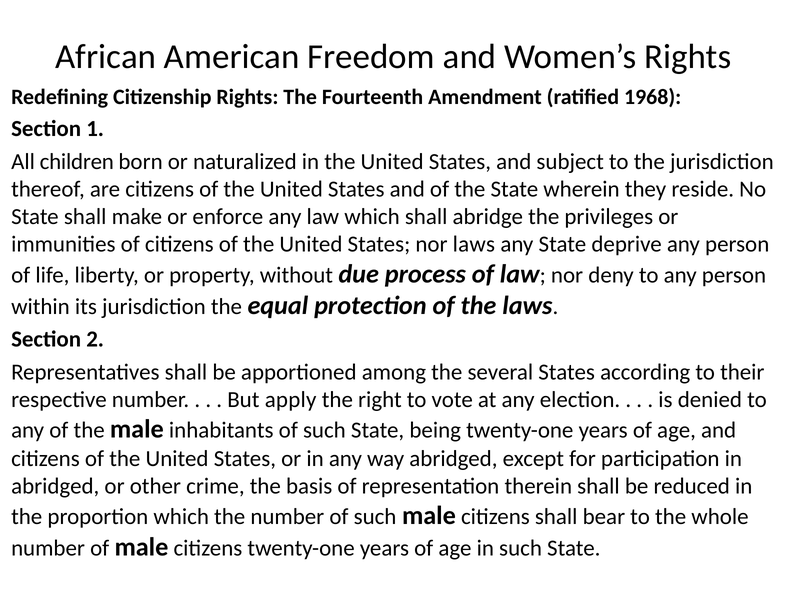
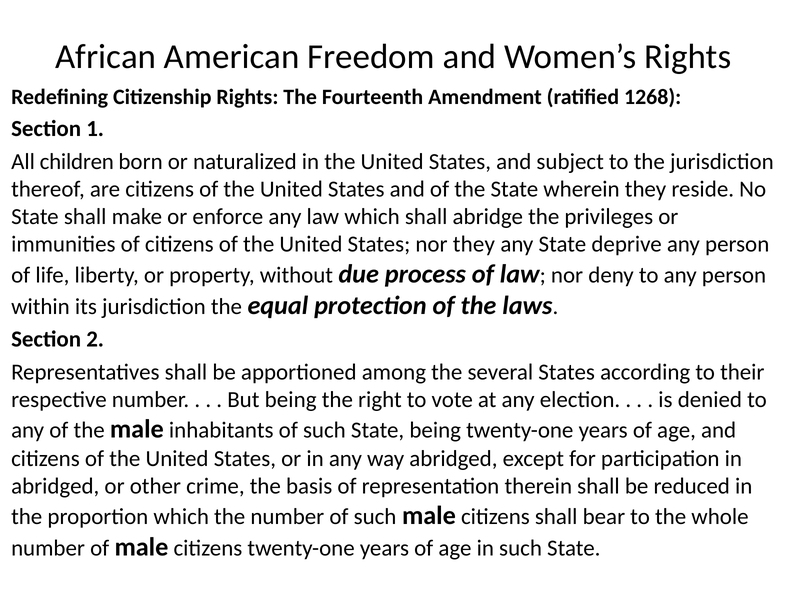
1968: 1968 -> 1268
nor laws: laws -> they
But apply: apply -> being
